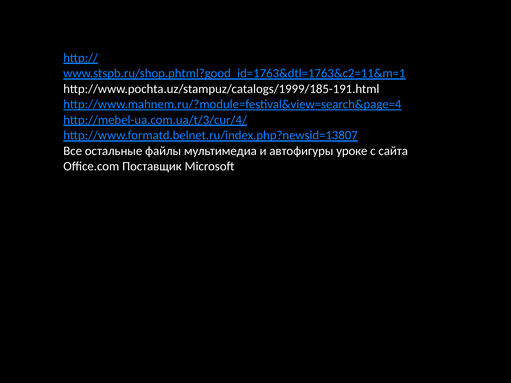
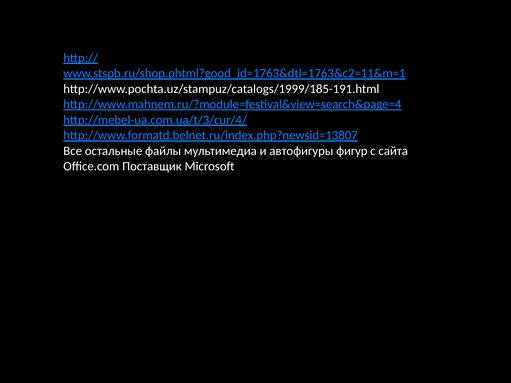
уроке: уроке -> фигур
